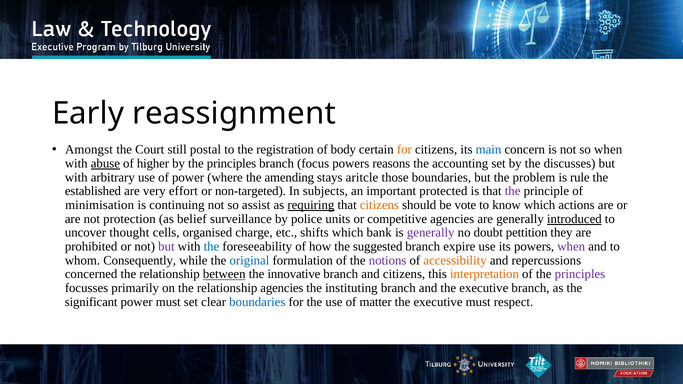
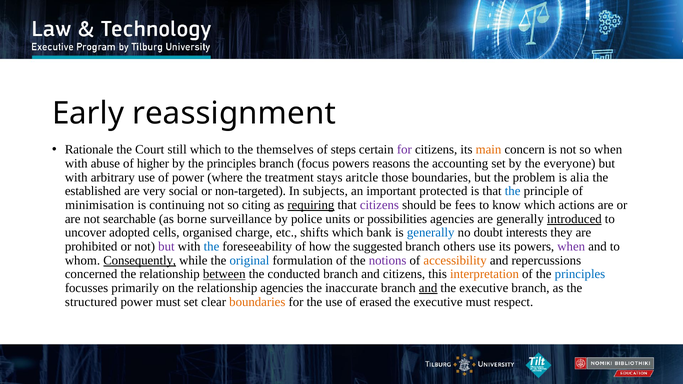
Amongst: Amongst -> Rationale
still postal: postal -> which
registration: registration -> themselves
body: body -> steps
for at (404, 150) colour: orange -> purple
main colour: blue -> orange
abuse underline: present -> none
discusses: discusses -> everyone
amending: amending -> treatment
rule: rule -> alia
effort: effort -> social
the at (513, 191) colour: purple -> blue
assist: assist -> citing
citizens at (379, 205) colour: orange -> purple
vote: vote -> fees
protection: protection -> searchable
belief: belief -> borne
competitive: competitive -> possibilities
thought: thought -> adopted
generally at (431, 233) colour: purple -> blue
pettition: pettition -> interests
expire: expire -> others
Consequently underline: none -> present
innovative: innovative -> conducted
principles at (580, 274) colour: purple -> blue
instituting: instituting -> inaccurate
and at (428, 288) underline: none -> present
significant: significant -> structured
boundaries at (257, 302) colour: blue -> orange
matter: matter -> erased
